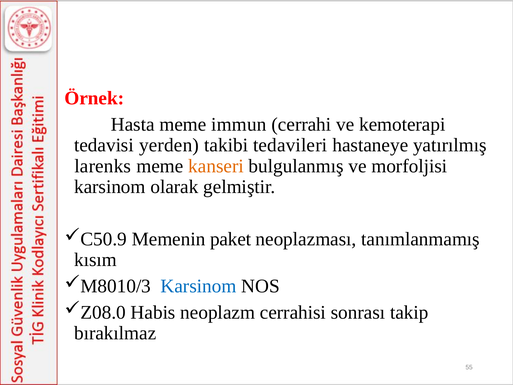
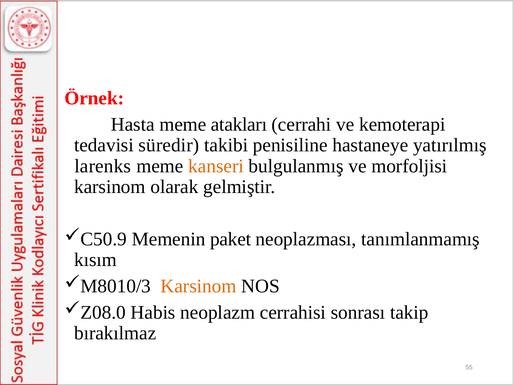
immun: immun -> atakları
yerden: yerden -> süredir
tedavileri: tedavileri -> penisiline
Karsinom at (198, 286) colour: blue -> orange
